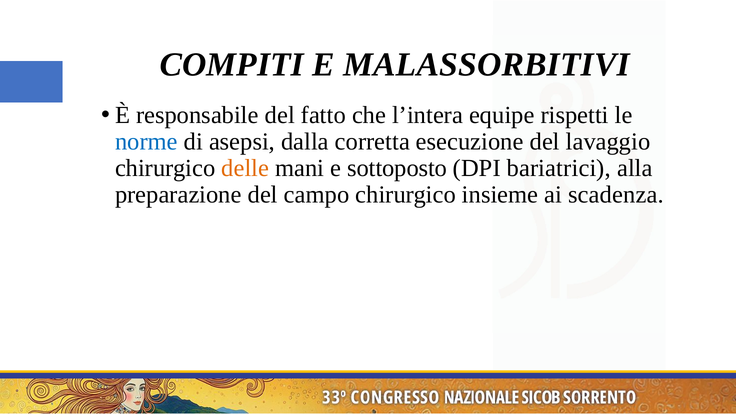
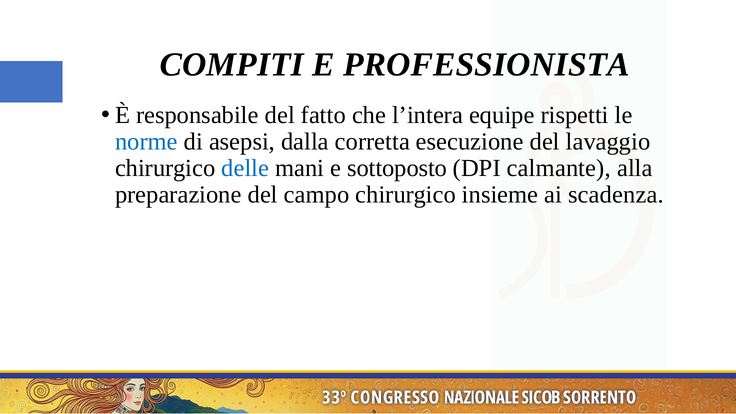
MALASSORBITIVI: MALASSORBITIVI -> PROFESSIONISTA
delle colour: orange -> blue
bariatrici: bariatrici -> calmante
